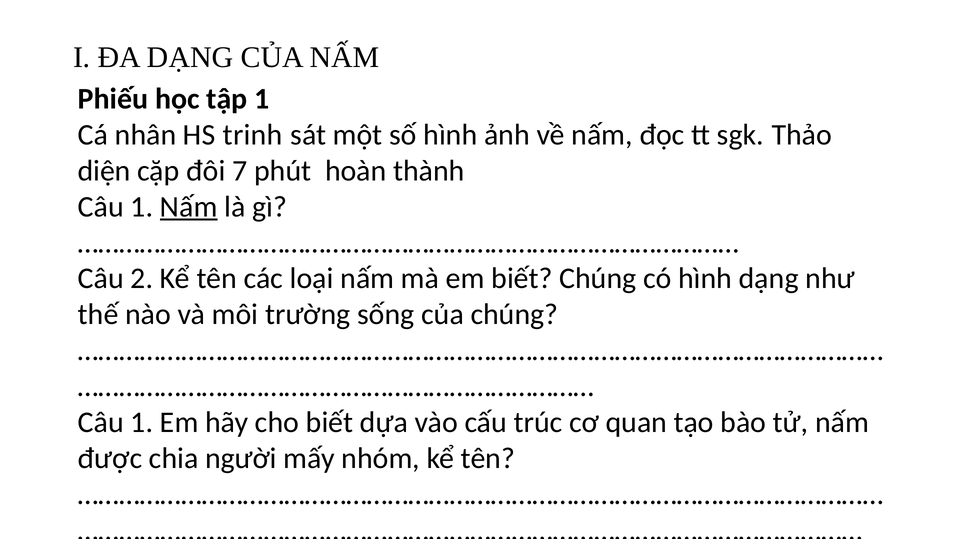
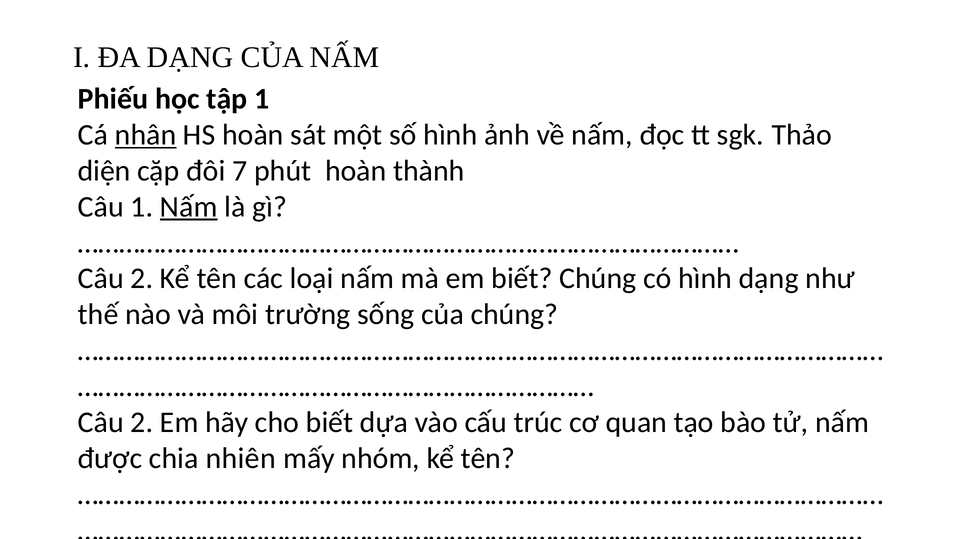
nhân underline: none -> present
HS trinh: trinh -> hoàn
1 at (142, 422): 1 -> 2
người: người -> nhiên
